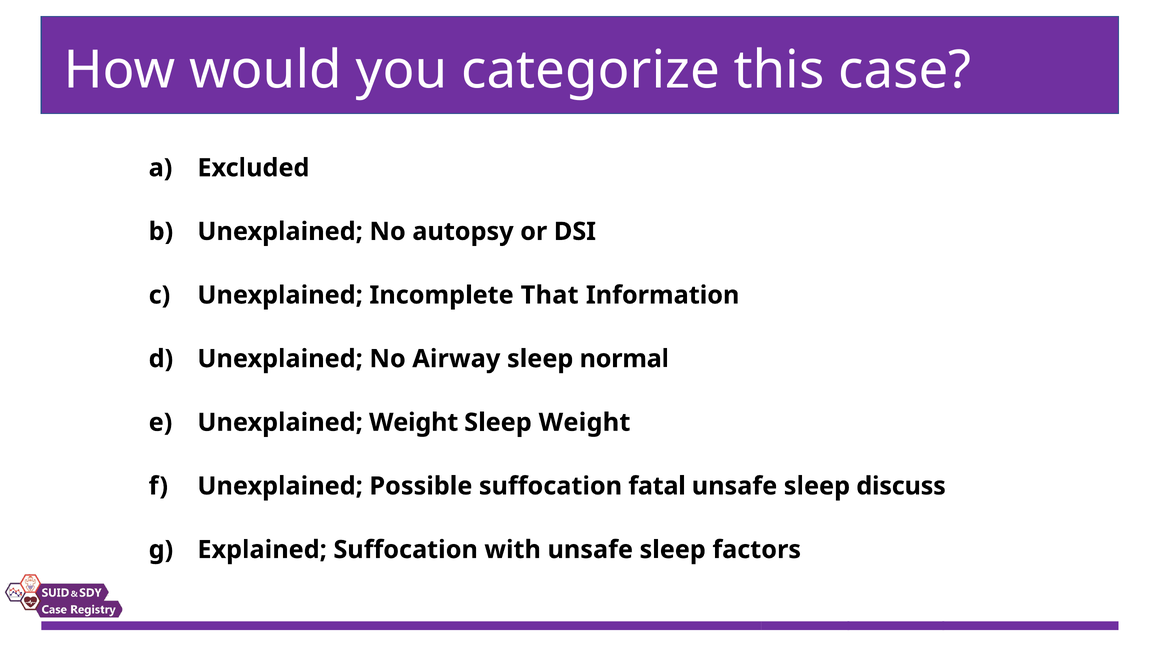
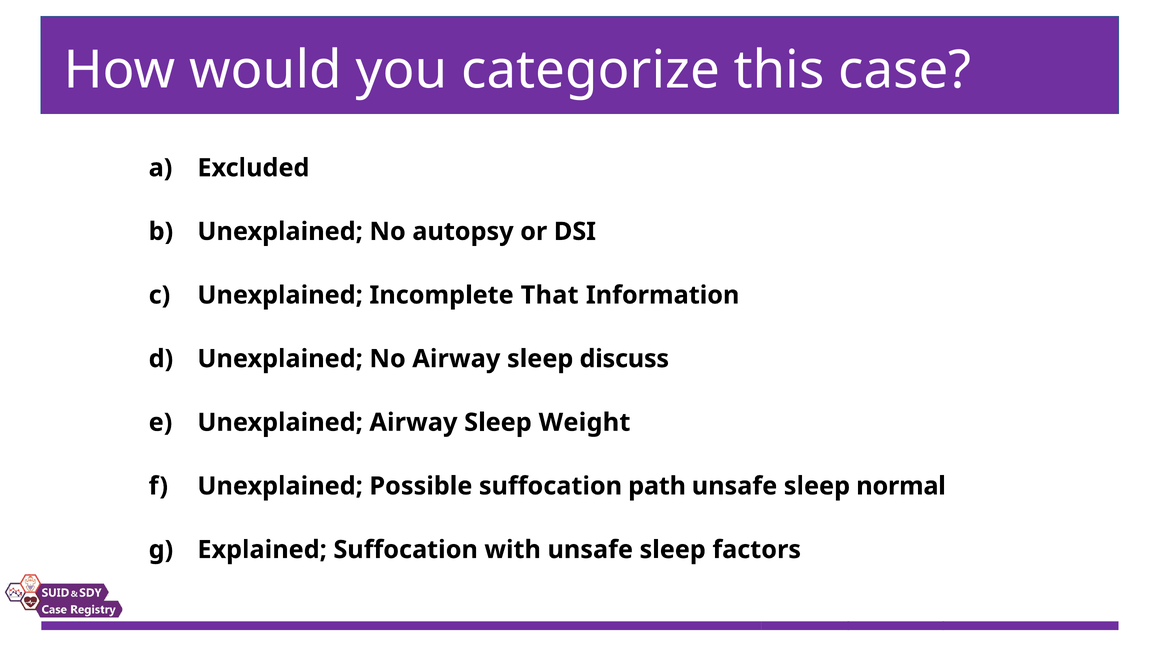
normal: normal -> discuss
Unexplained Weight: Weight -> Airway
fatal: fatal -> path
discuss: discuss -> normal
